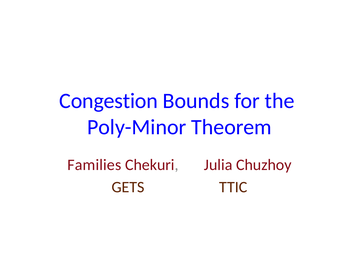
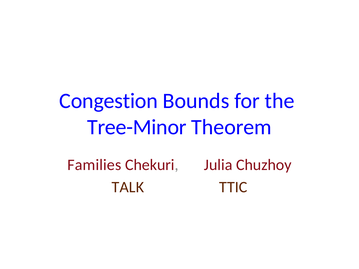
Poly-Minor: Poly-Minor -> Tree-Minor
GETS: GETS -> TALK
